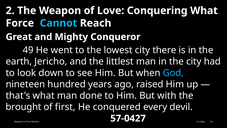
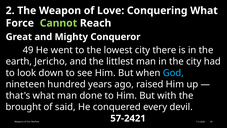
Cannot colour: light blue -> light green
first: first -> said
57-0427: 57-0427 -> 57-2421
